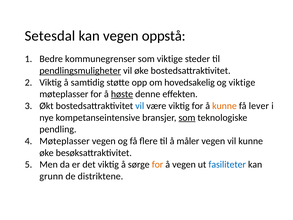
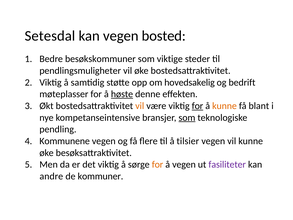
oppstå: oppstå -> bosted
kommunegrenser: kommunegrenser -> besøkskommuner
pendlingsmuligheter underline: present -> none
og viktige: viktige -> bedrift
vil at (140, 106) colour: blue -> orange
for at (197, 106) underline: none -> present
lever: lever -> blant
Møteplasser at (65, 141): Møteplasser -> Kommunene
måler: måler -> tilsier
fasiliteter colour: blue -> purple
grunn: grunn -> andre
distriktene: distriktene -> kommuner
